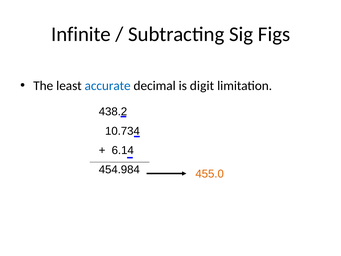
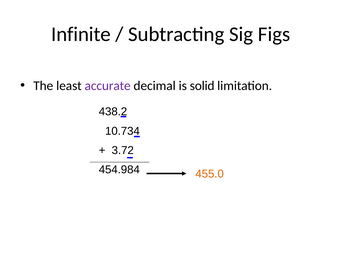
accurate colour: blue -> purple
digit: digit -> solid
6.14: 6.14 -> 3.72
